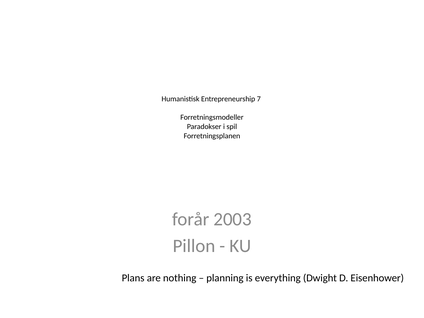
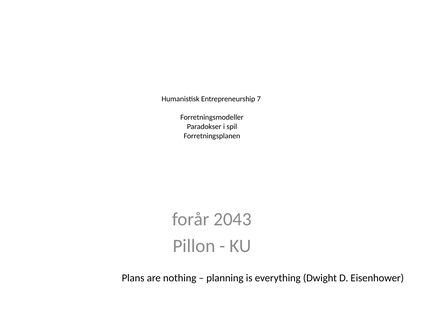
2003: 2003 -> 2043
